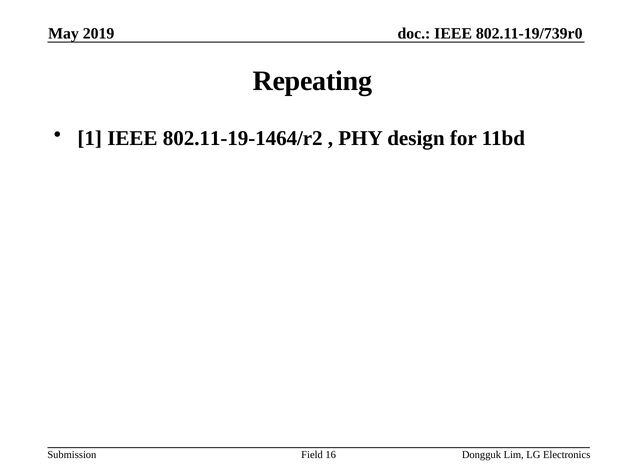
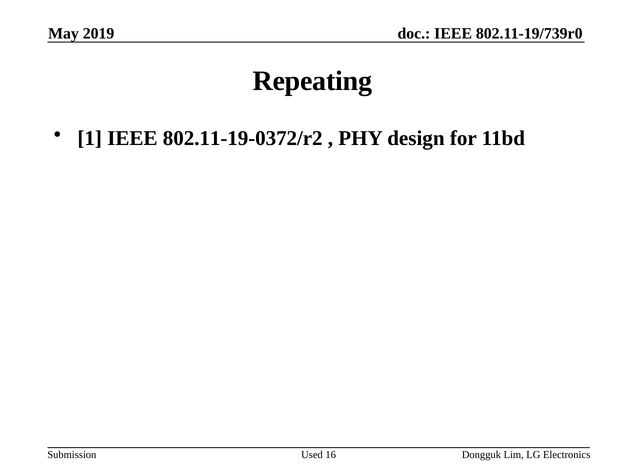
802.11-19-1464/r2: 802.11-19-1464/r2 -> 802.11-19-0372/r2
Field: Field -> Used
